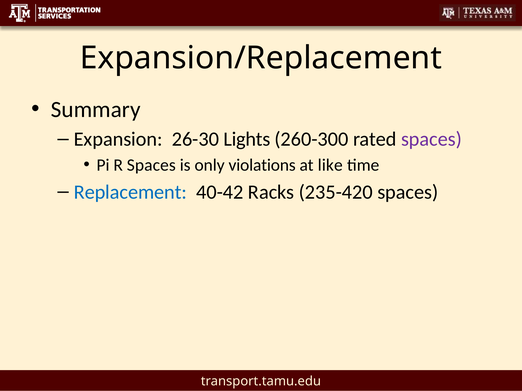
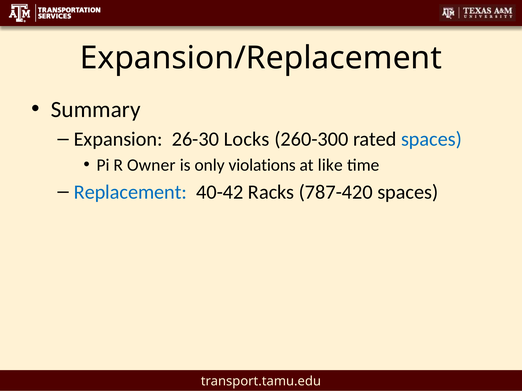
Lights: Lights -> Locks
spaces at (432, 139) colour: purple -> blue
R Spaces: Spaces -> Owner
235-420: 235-420 -> 787-420
